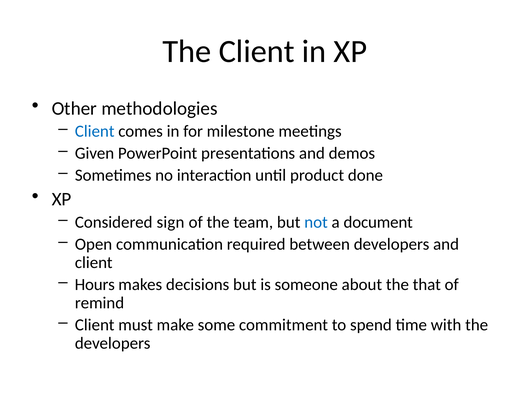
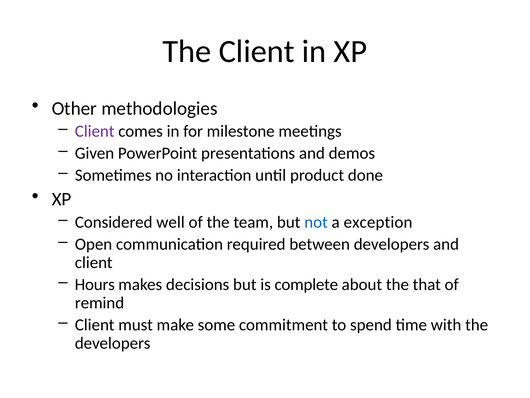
Client at (95, 131) colour: blue -> purple
sign: sign -> well
document: document -> exception
someone: someone -> complete
